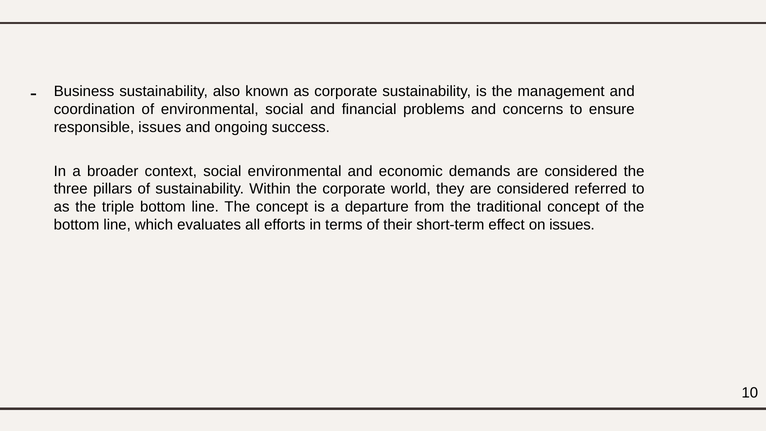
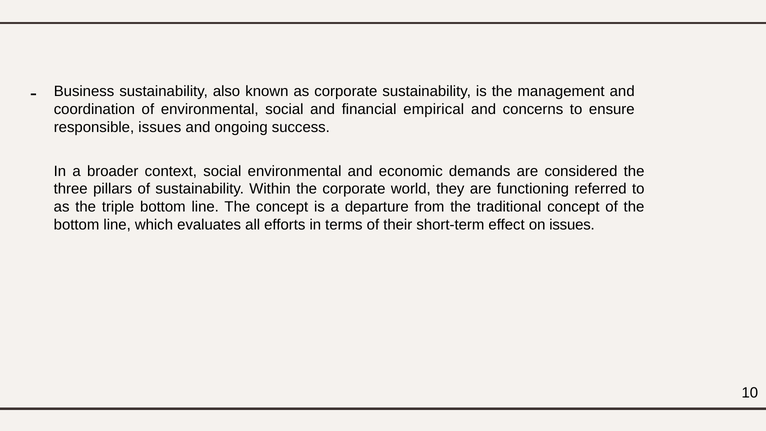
problems: problems -> empirical
they are considered: considered -> functioning
